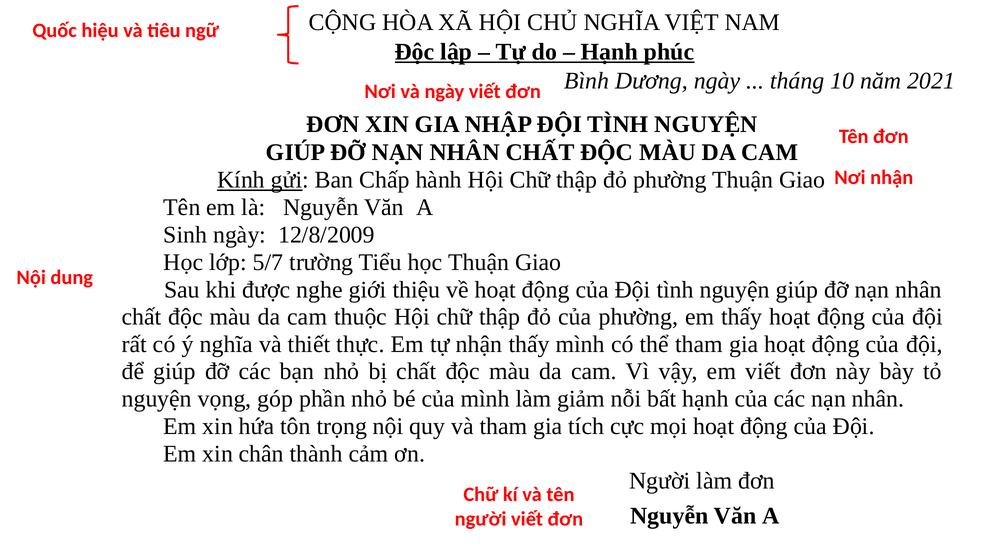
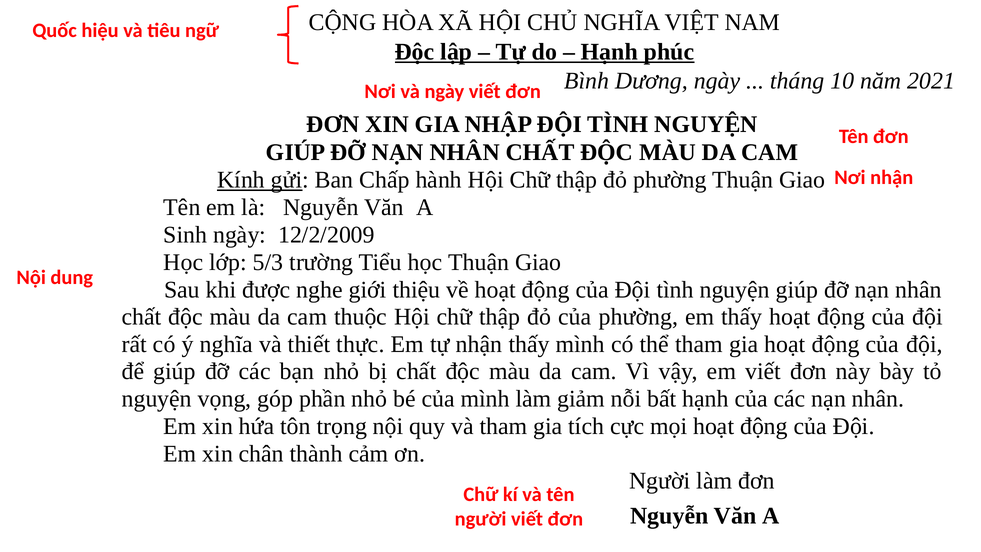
12/8/2009: 12/8/2009 -> 12/2/2009
5/7: 5/7 -> 5/3
